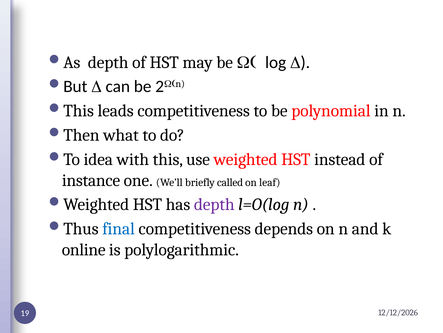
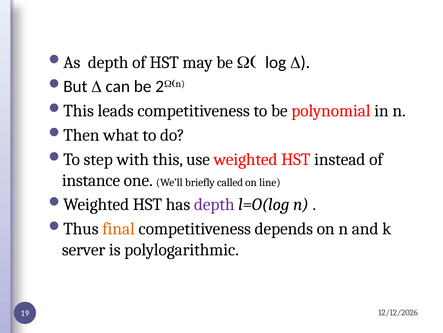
idea: idea -> step
leaf: leaf -> line
final colour: blue -> orange
online: online -> server
